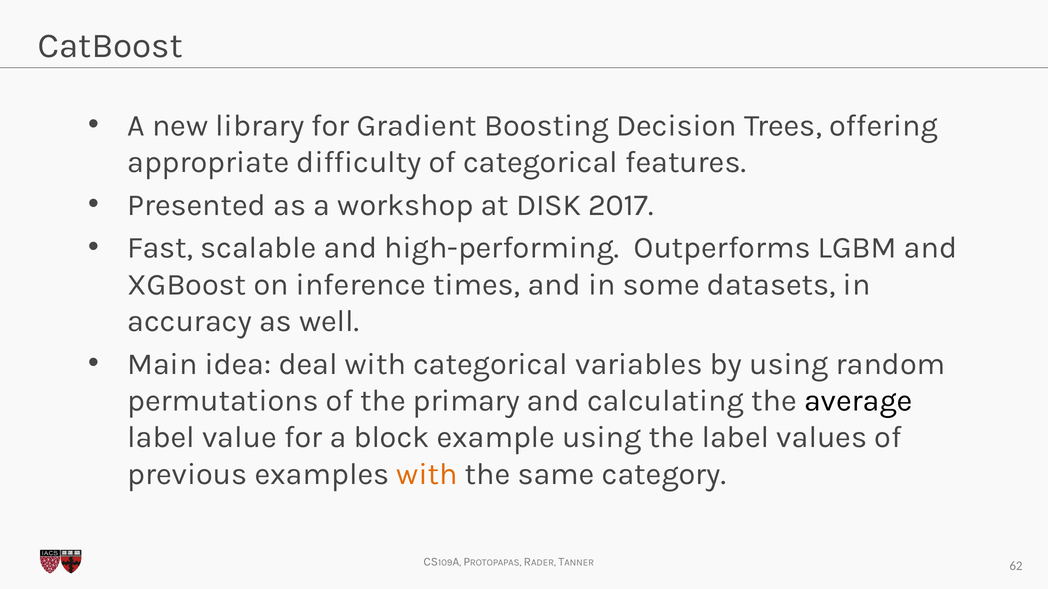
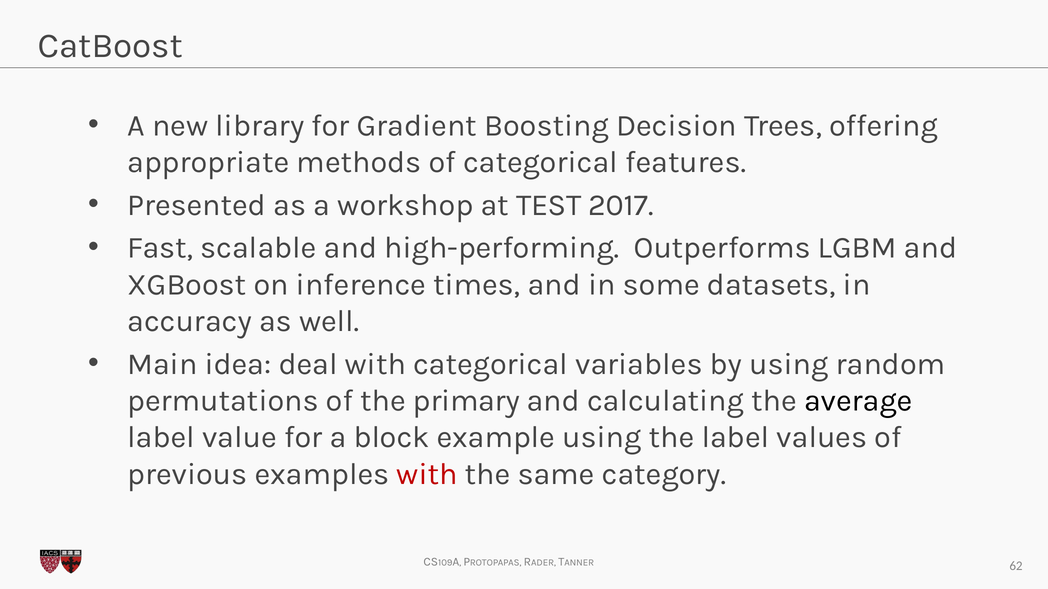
difficulty: difficulty -> methods
DISK: DISK -> TEST
with at (427, 474) colour: orange -> red
